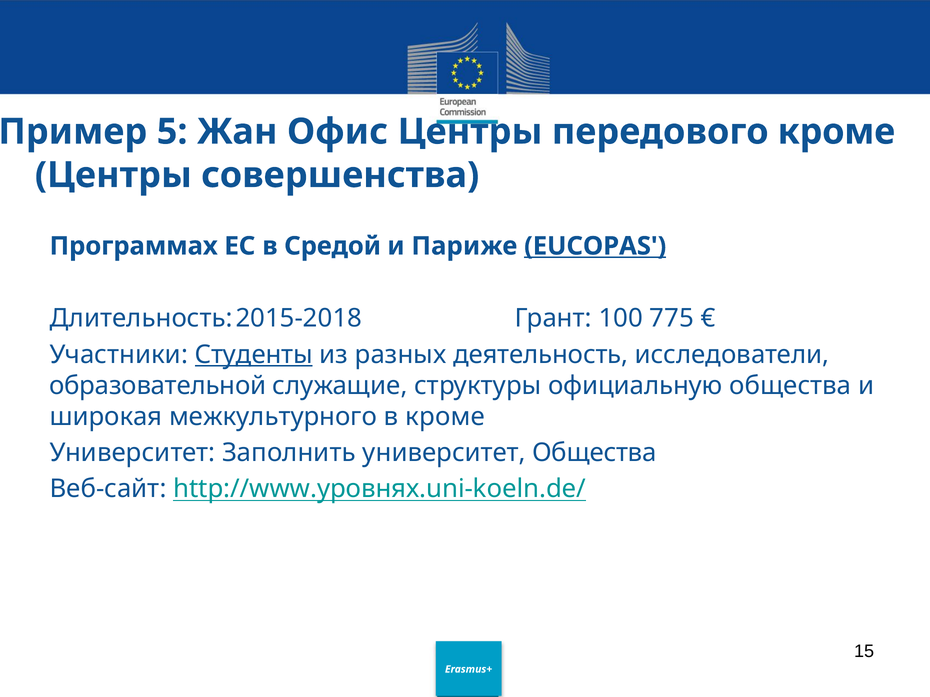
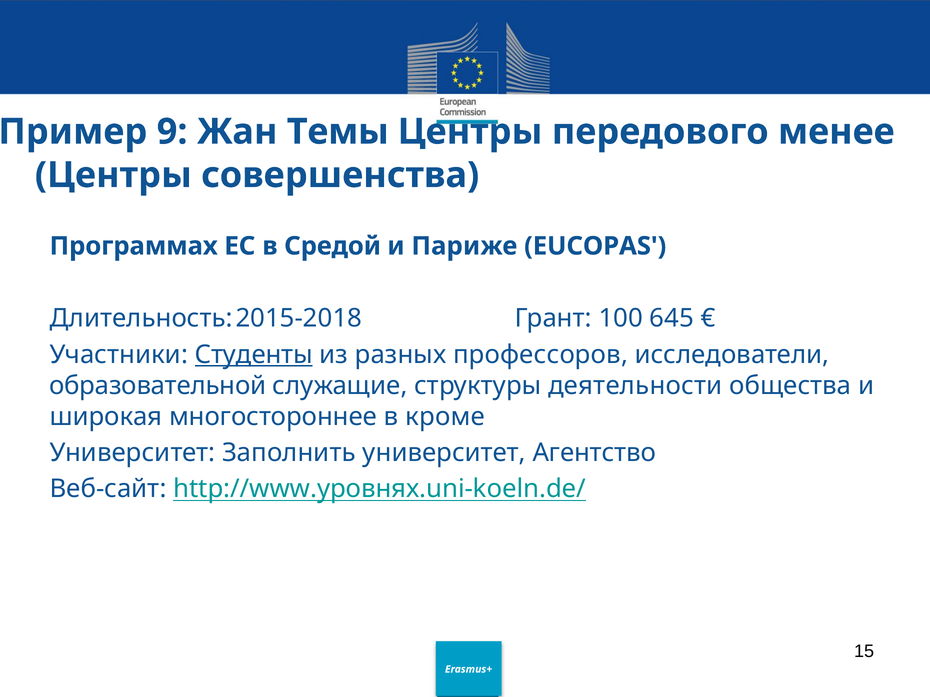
5: 5 -> 9
Офис: Офис -> Темы
передового кроме: кроме -> менее
EUCOPAS underline: present -> none
775: 775 -> 645
деятельность: деятельность -> профессоров
официальную: официальную -> деятельности
межкультурного: межкультурного -> многостороннее
университет Общества: Общества -> Агентство
